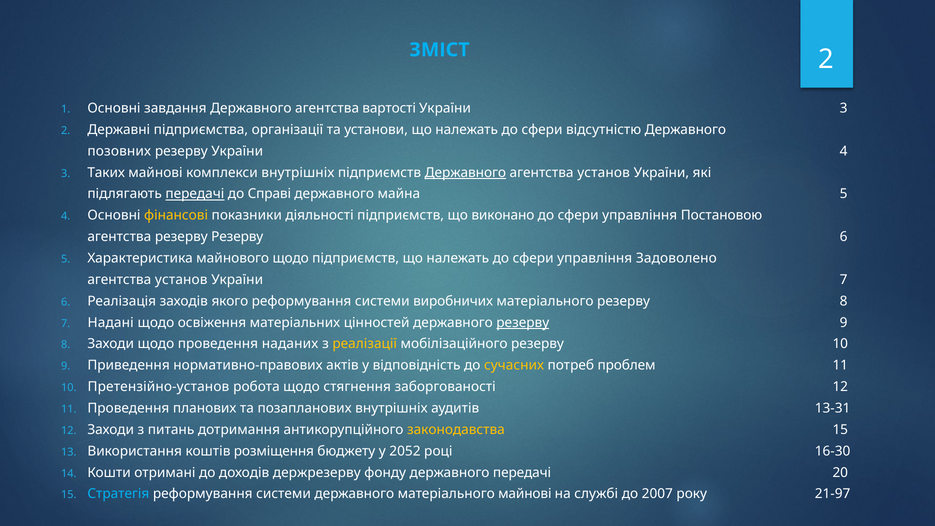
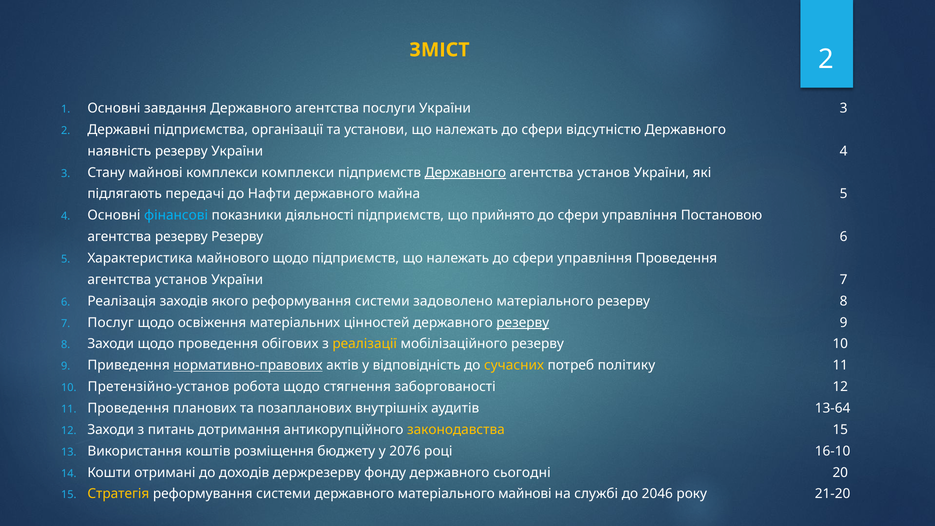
ЗМІСТ colour: light blue -> yellow
вартості: вартості -> послуги
позовних: позовних -> наявність
Таких: Таких -> Стану
комплекси внутрішніх: внутрішніх -> комплекси
передачі at (195, 194) underline: present -> none
Справі: Справі -> Нафти
фінансові colour: yellow -> light blue
виконано: виконано -> прийнято
управління Задоволено: Задоволено -> Проведення
виробничих: виробничих -> задоволено
Надані: Надані -> Послуг
наданих: наданих -> обігових
нормативно-правових underline: none -> present
проблем: проблем -> політику
13-31: 13-31 -> 13-64
16-30: 16-30 -> 16-10
2052: 2052 -> 2076
державного передачі: передачі -> сьогодні
21-97: 21-97 -> 21-20
Стратегія colour: light blue -> yellow
2007: 2007 -> 2046
